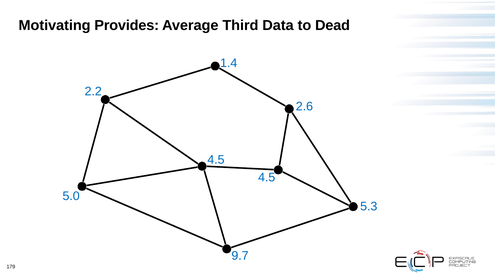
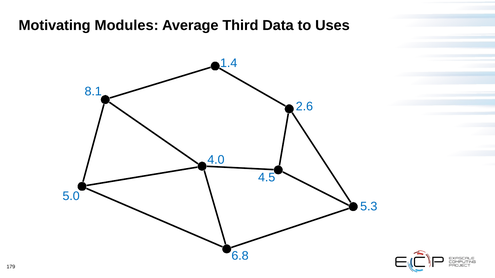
Provides: Provides -> Modules
Dead: Dead -> Uses
2.2: 2.2 -> 8.1
4.5 at (216, 160): 4.5 -> 4.0
9.7: 9.7 -> 6.8
